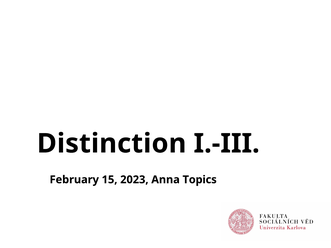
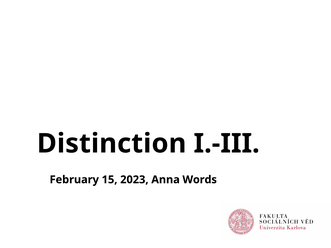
Topics: Topics -> Words
